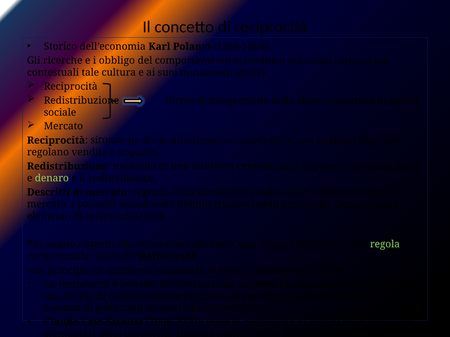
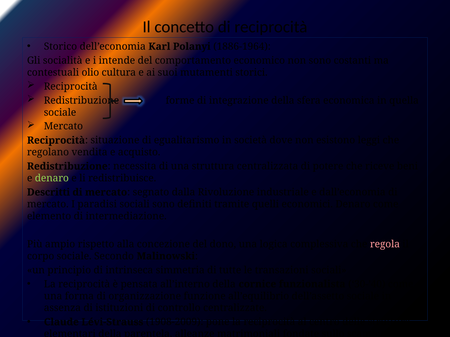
ricerche: ricerche -> socialità
obbligo: obbligo -> intende
tale: tale -> olio
regola colour: light green -> pink
